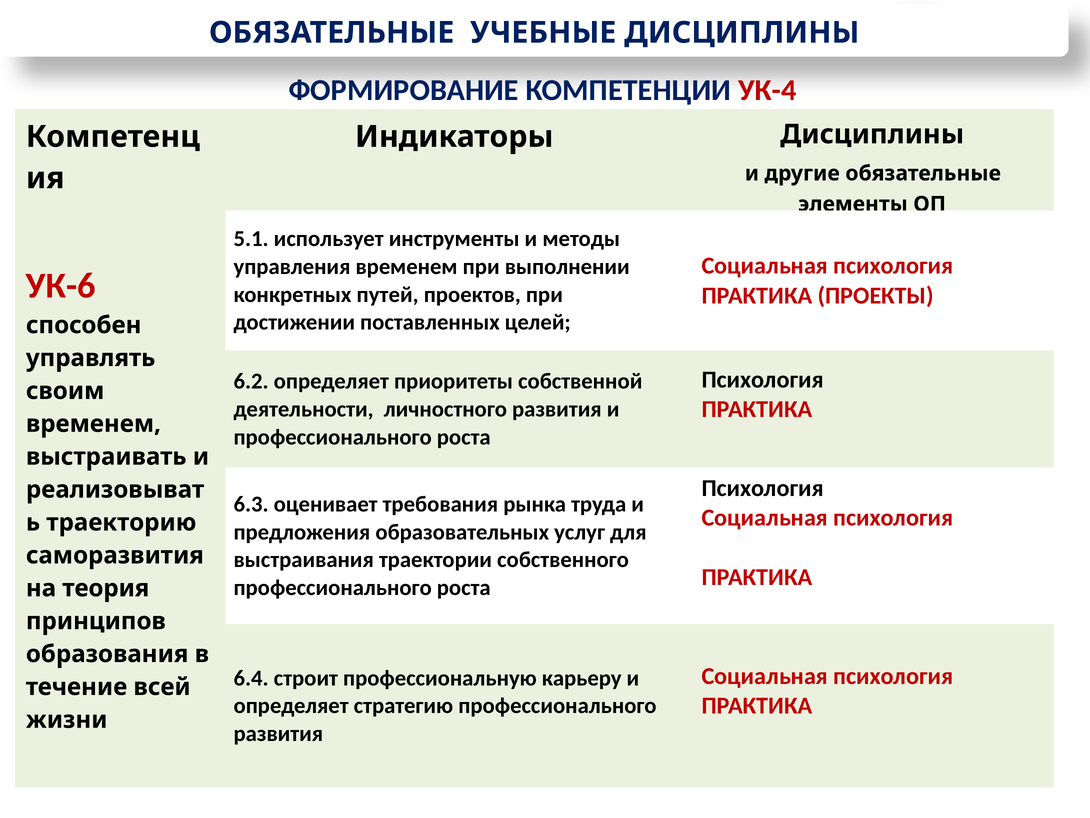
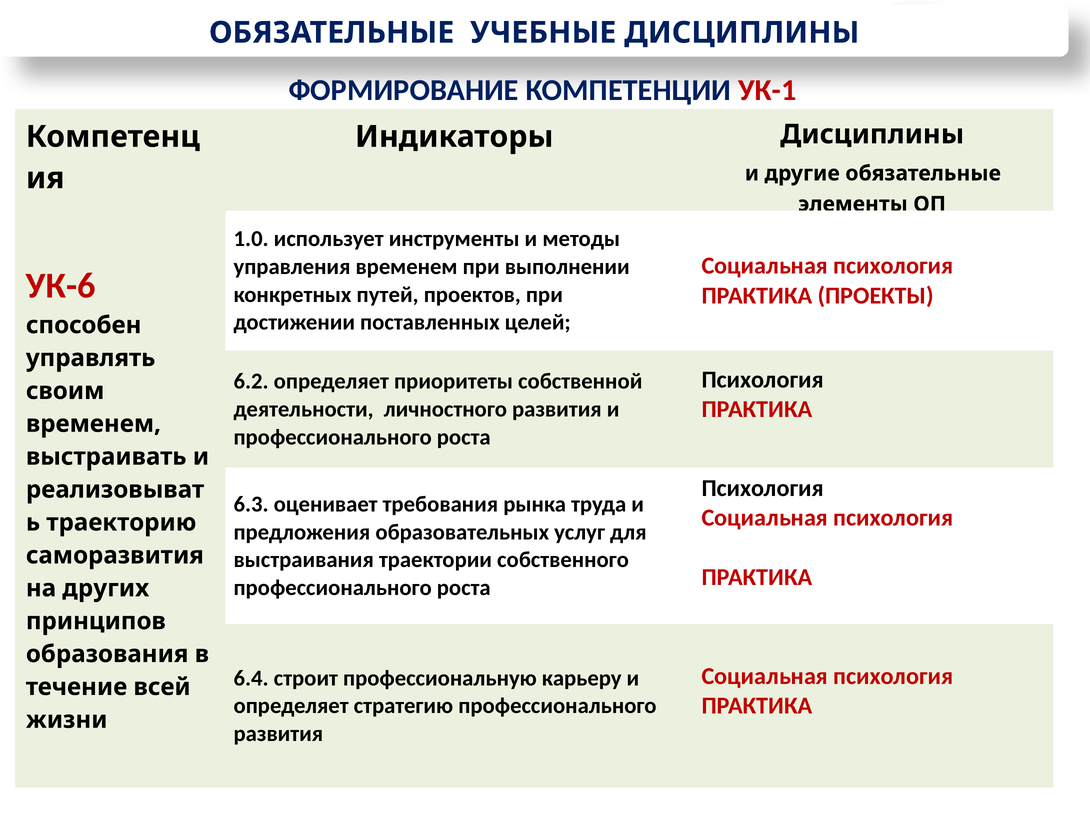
УК-4: УК-4 -> УК-1
5.1: 5.1 -> 1.0
теория: теория -> других
